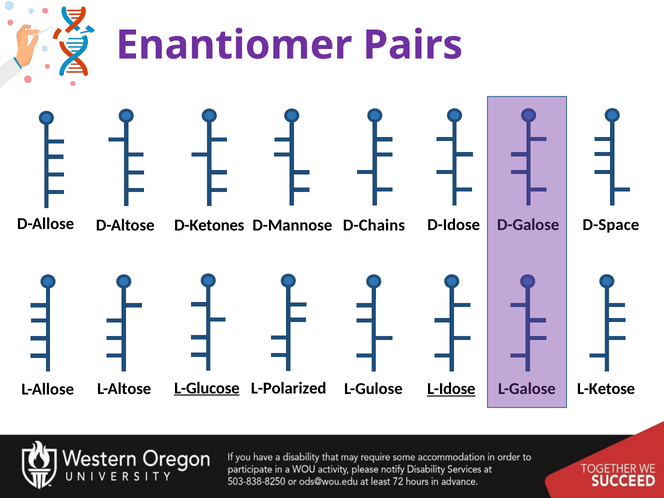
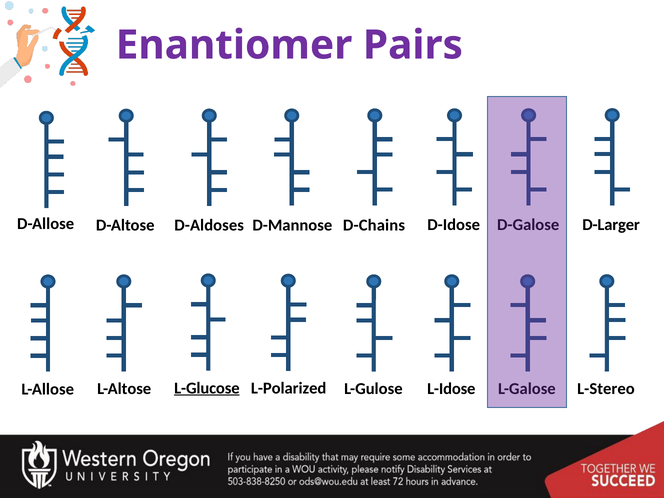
D-Ketones: D-Ketones -> D-Aldoses
D-Space: D-Space -> D-Larger
L-Idose underline: present -> none
L-Ketose: L-Ketose -> L-Stereo
